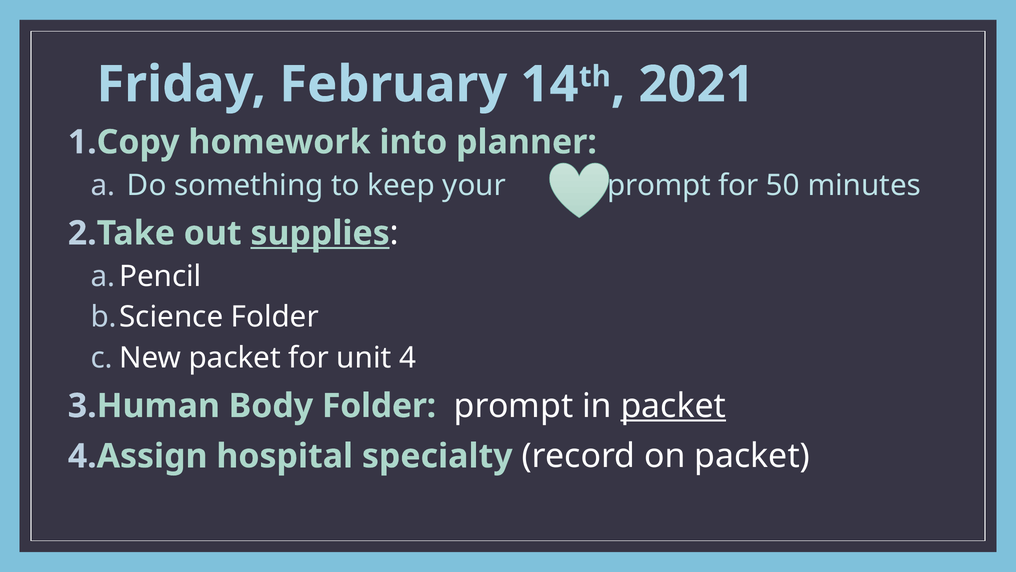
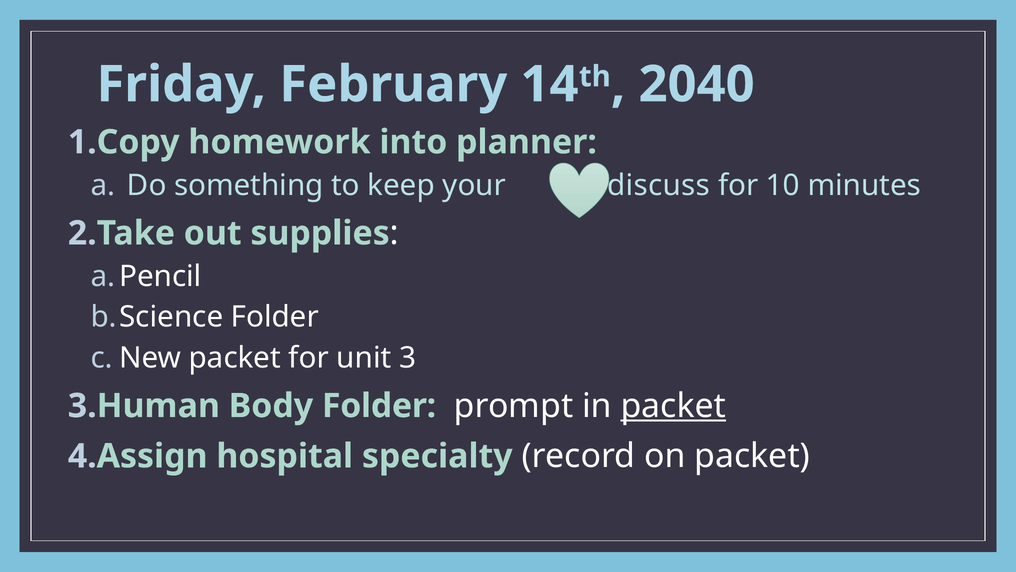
2021: 2021 -> 2040
your prompt: prompt -> discuss
50: 50 -> 10
supplies underline: present -> none
4: 4 -> 3
